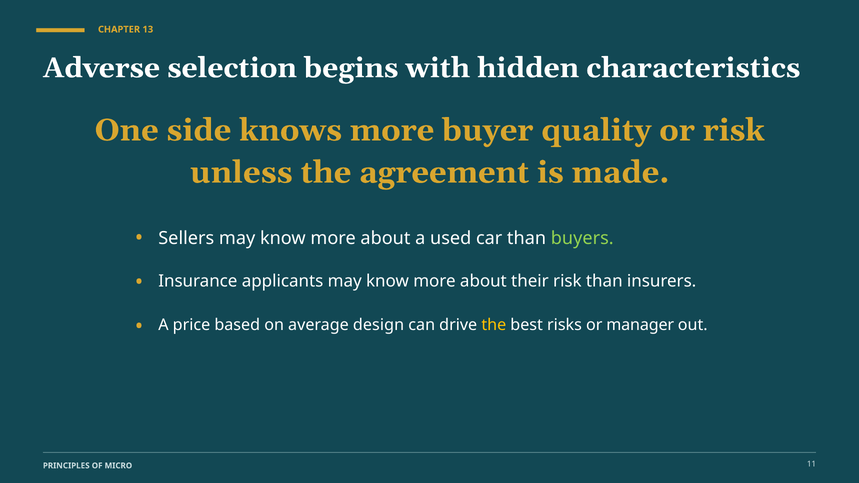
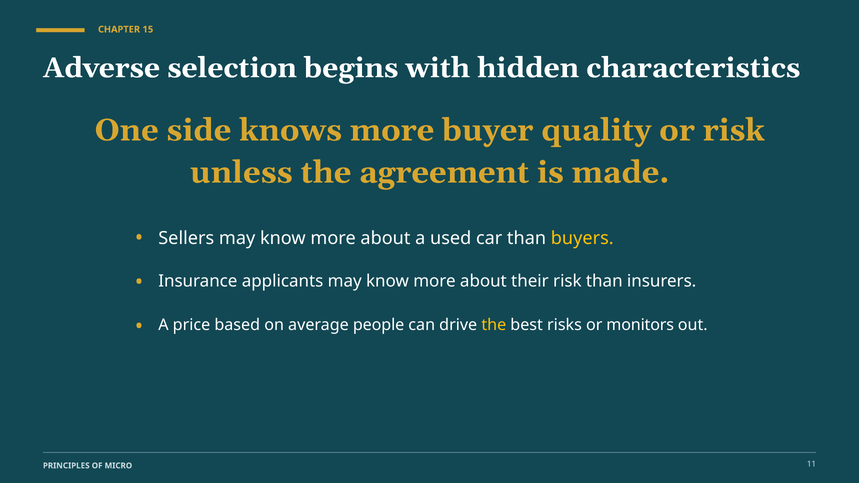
13: 13 -> 15
buyers colour: light green -> yellow
design: design -> people
manager: manager -> monitors
